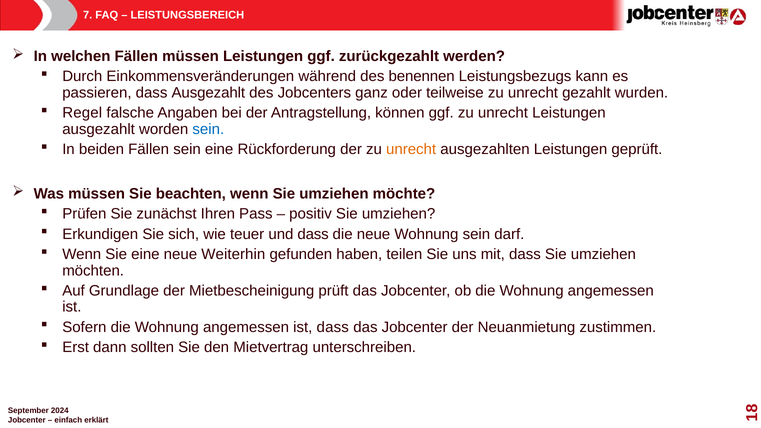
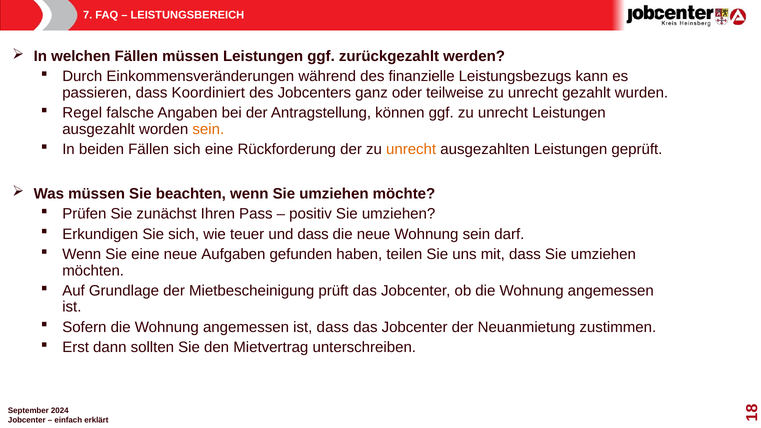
benennen: benennen -> finanzielle
dass Ausgezahlt: Ausgezahlt -> Koordiniert
sein at (208, 129) colour: blue -> orange
Fällen sein: sein -> sich
Weiterhin: Weiterhin -> Aufgaben
